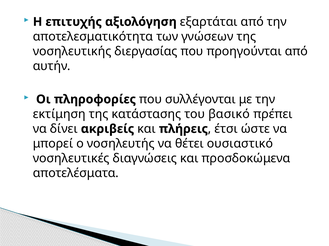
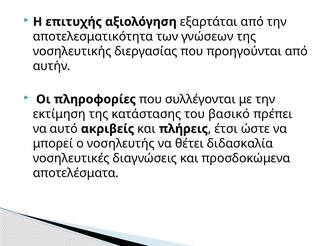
δίνει: δίνει -> αυτό
ουσιαστικό: ουσιαστικό -> διδασκαλία
